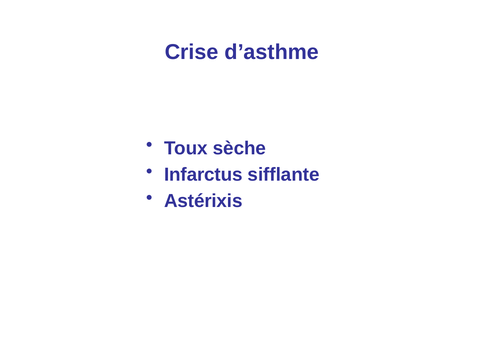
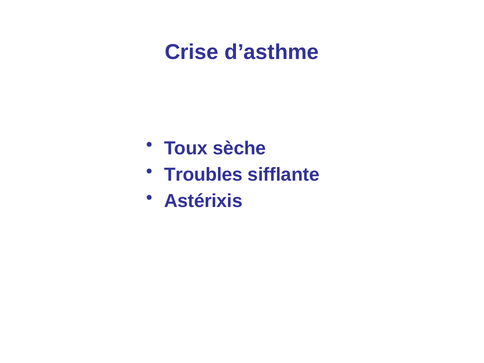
Infarctus: Infarctus -> Troubles
